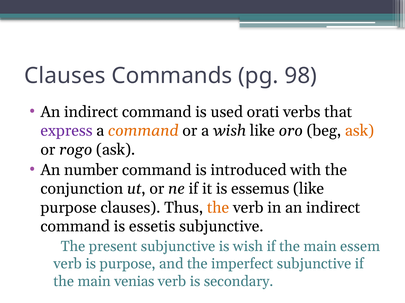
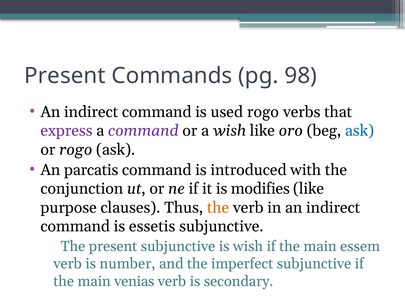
Clauses at (65, 76): Clauses -> Present
used orati: orati -> rogo
command at (143, 131) colour: orange -> purple
ask at (360, 131) colour: orange -> blue
number: number -> parcatis
essemus: essemus -> modifies
is purpose: purpose -> number
